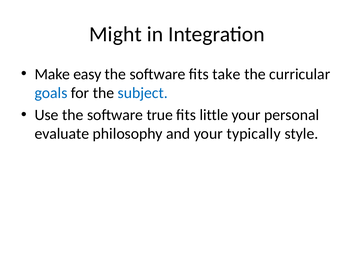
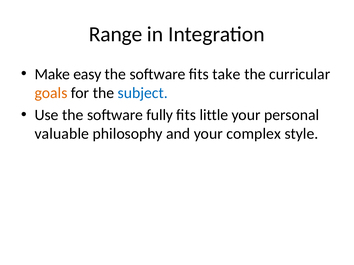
Might: Might -> Range
goals colour: blue -> orange
true: true -> fully
evaluate: evaluate -> valuable
typically: typically -> complex
